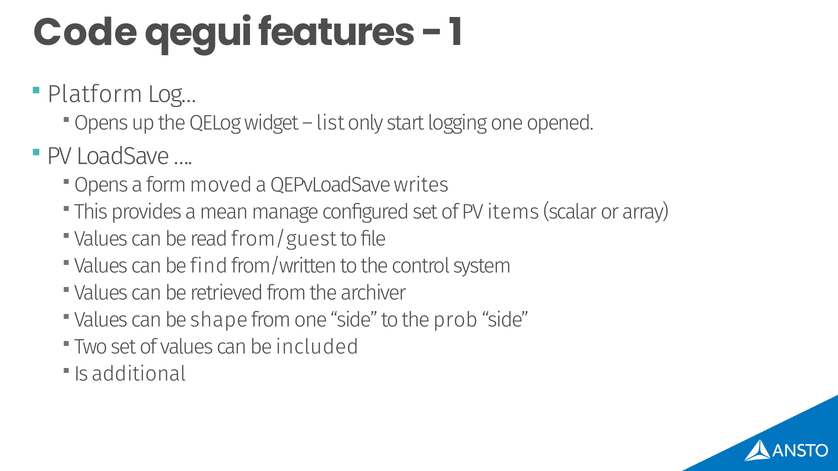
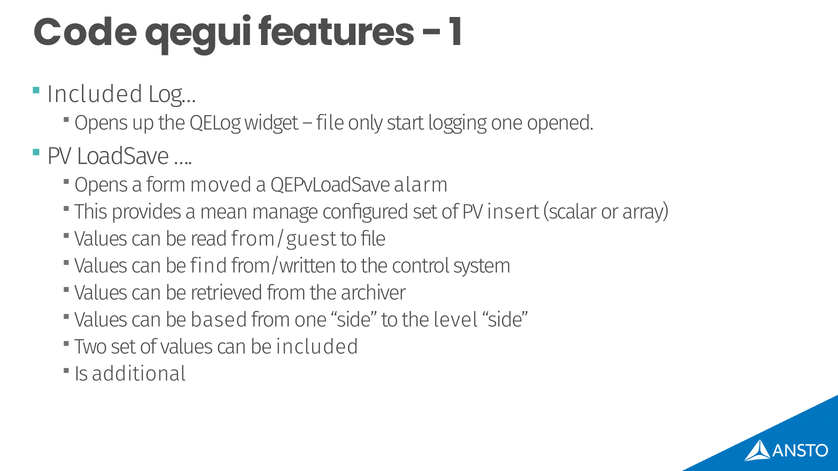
Platform at (95, 94): Platform -> Included
list at (331, 123): list -> file
writes: writes -> alarm
items: items -> insert
shape: shape -> based
prob: prob -> level
